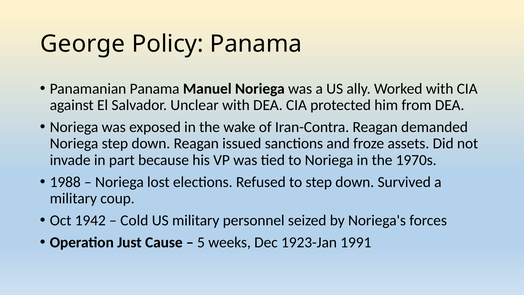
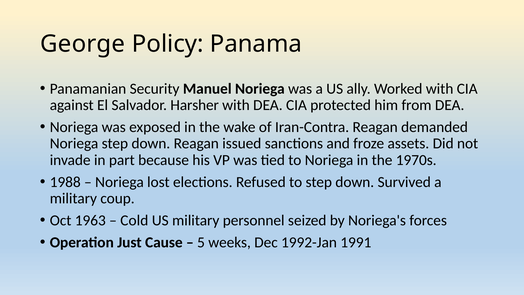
Panamanian Panama: Panama -> Security
Unclear: Unclear -> Harsher
1942: 1942 -> 1963
1923-Jan: 1923-Jan -> 1992-Jan
